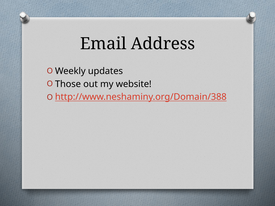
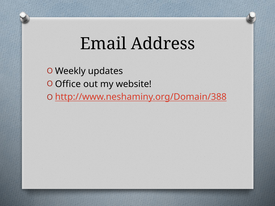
Those: Those -> Office
